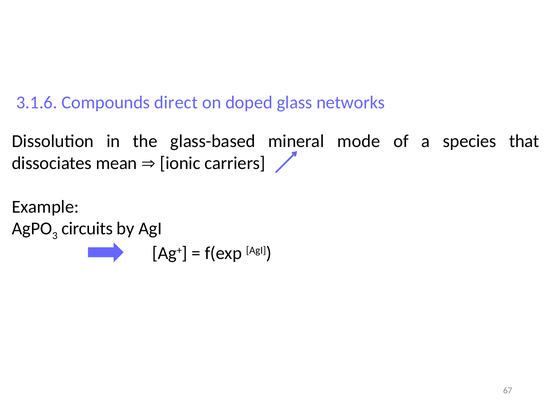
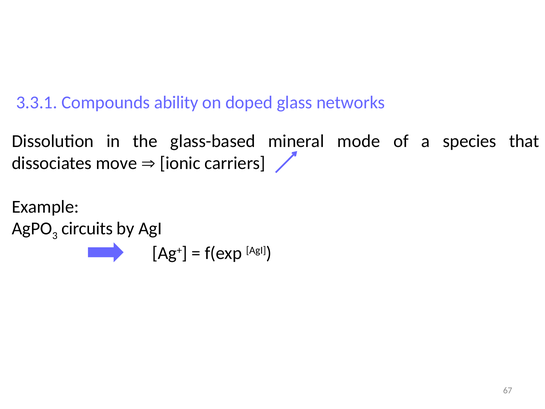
3.1.6: 3.1.6 -> 3.3.1
direct: direct -> ability
mean: mean -> move
